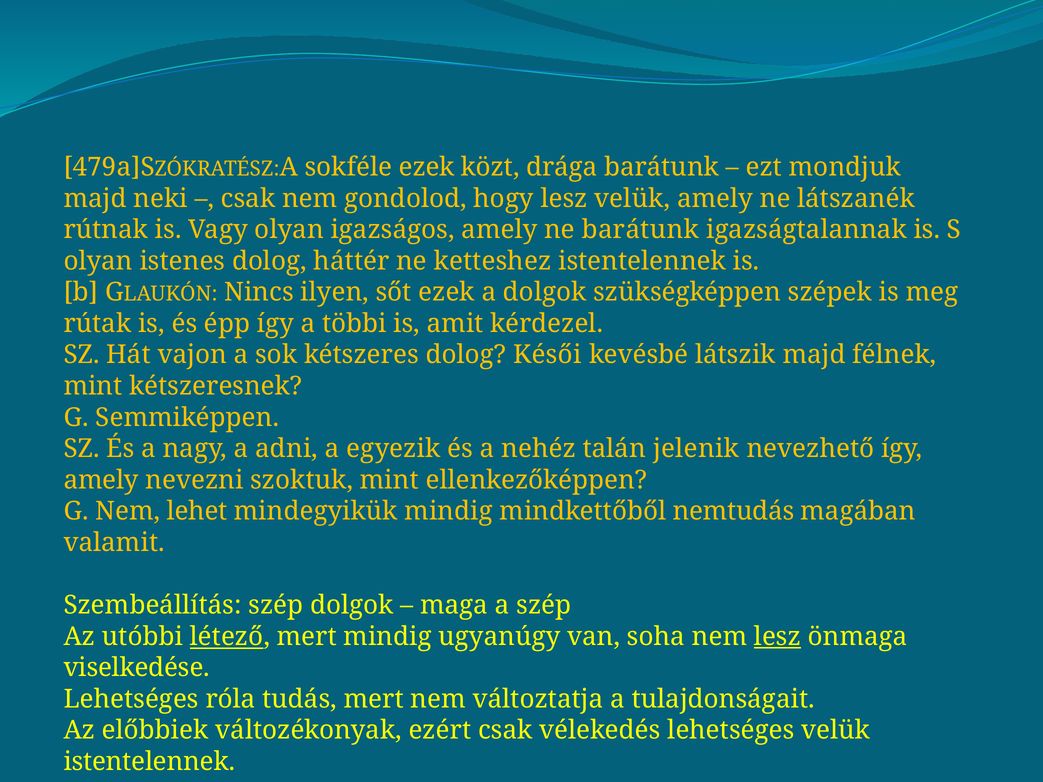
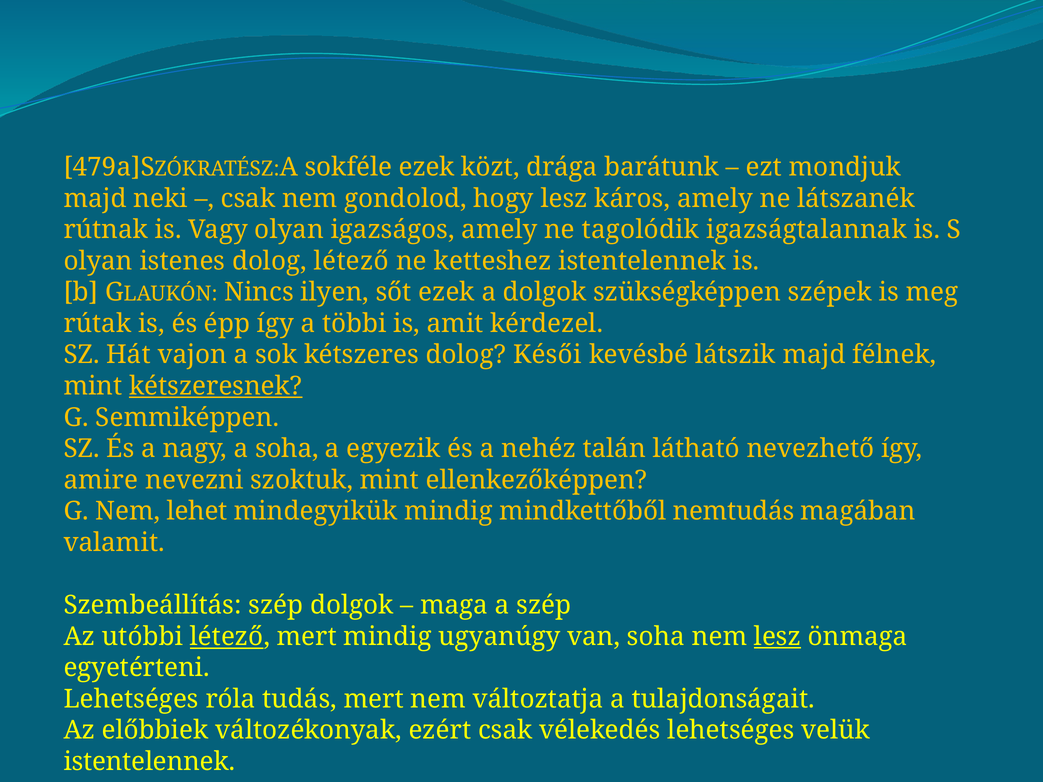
lesz velük: velük -> káros
ne barátunk: barátunk -> tagolódik
dolog háttér: háttér -> létező
kétszeresnek underline: none -> present
a adni: adni -> soha
jelenik: jelenik -> látható
amely at (101, 480): amely -> amire
viselkedése: viselkedése -> egyetérteni
